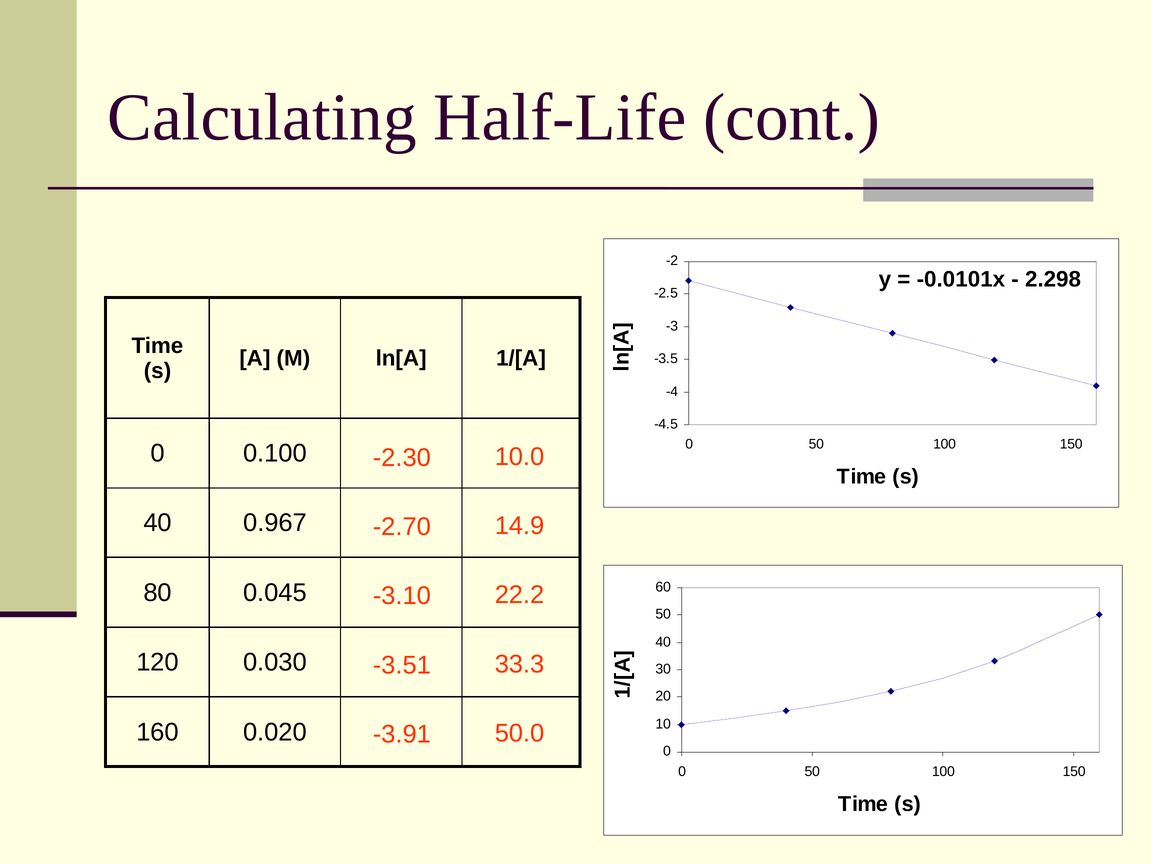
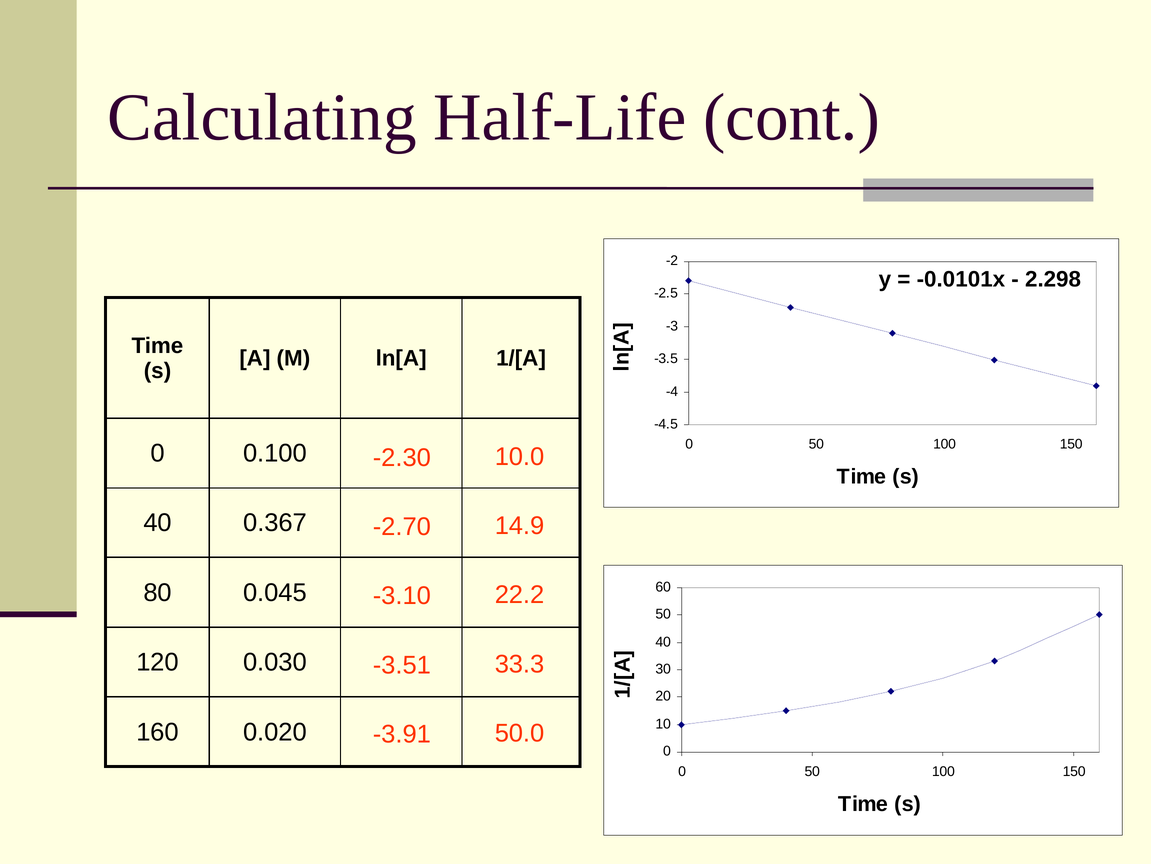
0.967: 0.967 -> 0.367
